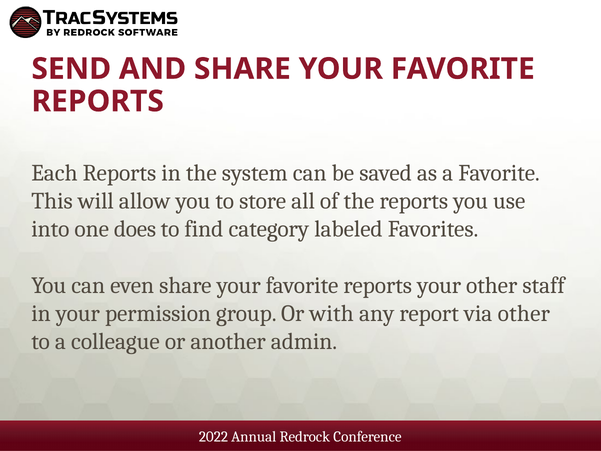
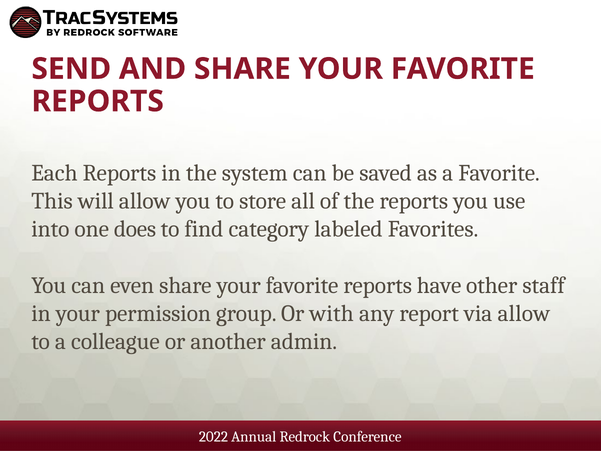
reports your: your -> have
via other: other -> allow
